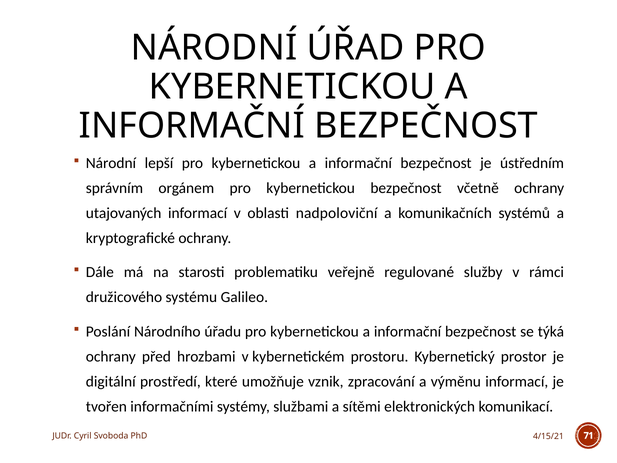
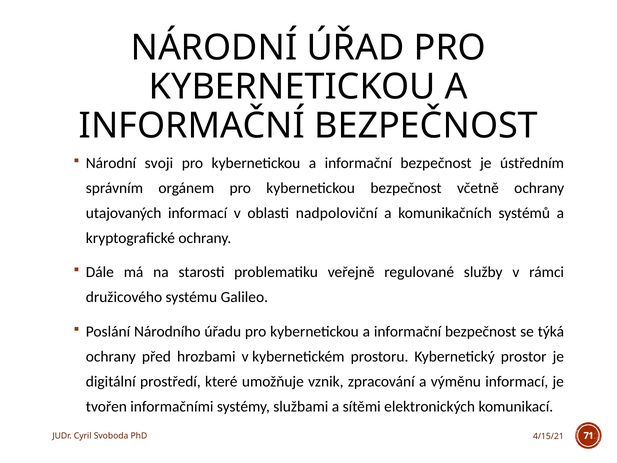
lepší: lepší -> svoji
